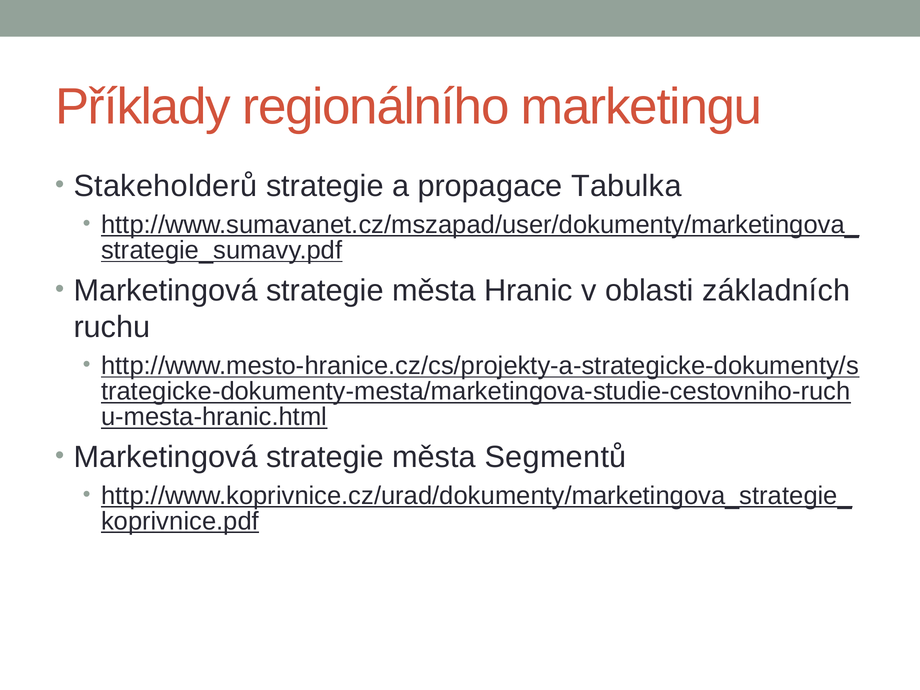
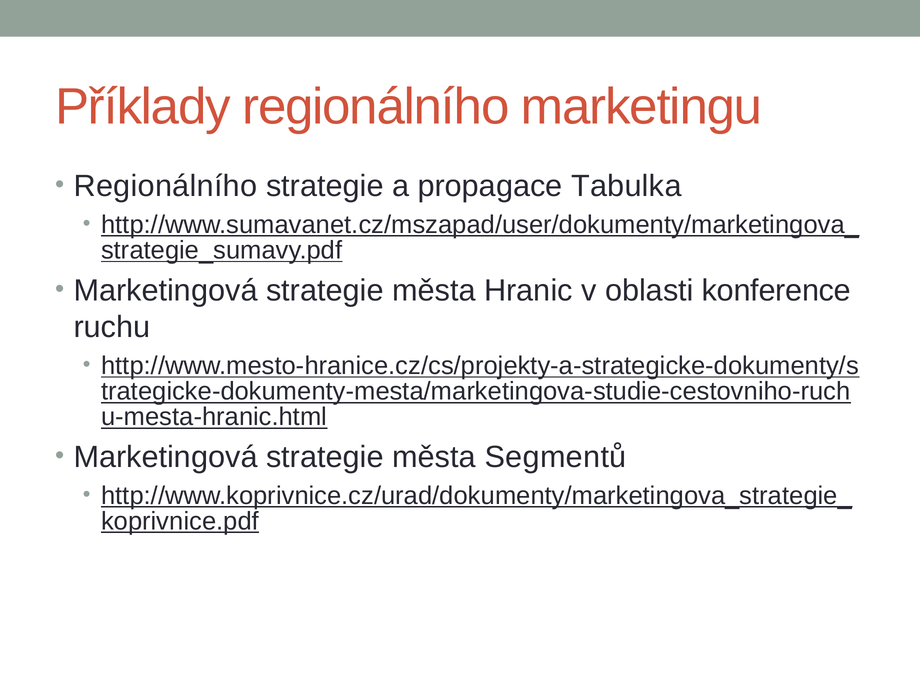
Stakeholderů at (165, 186): Stakeholderů -> Regionálního
základních: základních -> konference
